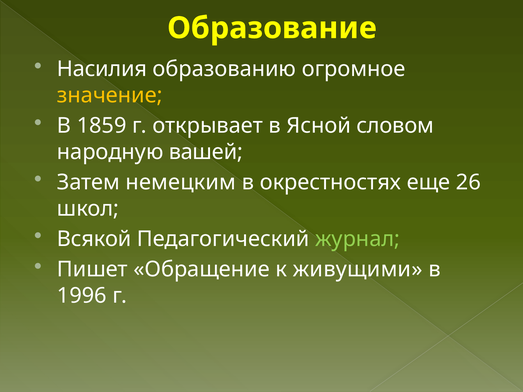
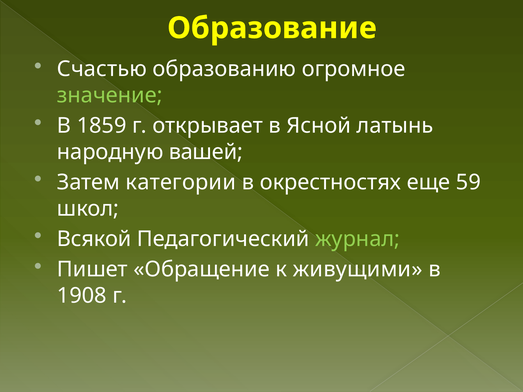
Насилия: Насилия -> Счастью
значение colour: yellow -> light green
словом: словом -> латынь
немецким: немецким -> категории
26: 26 -> 59
1996: 1996 -> 1908
